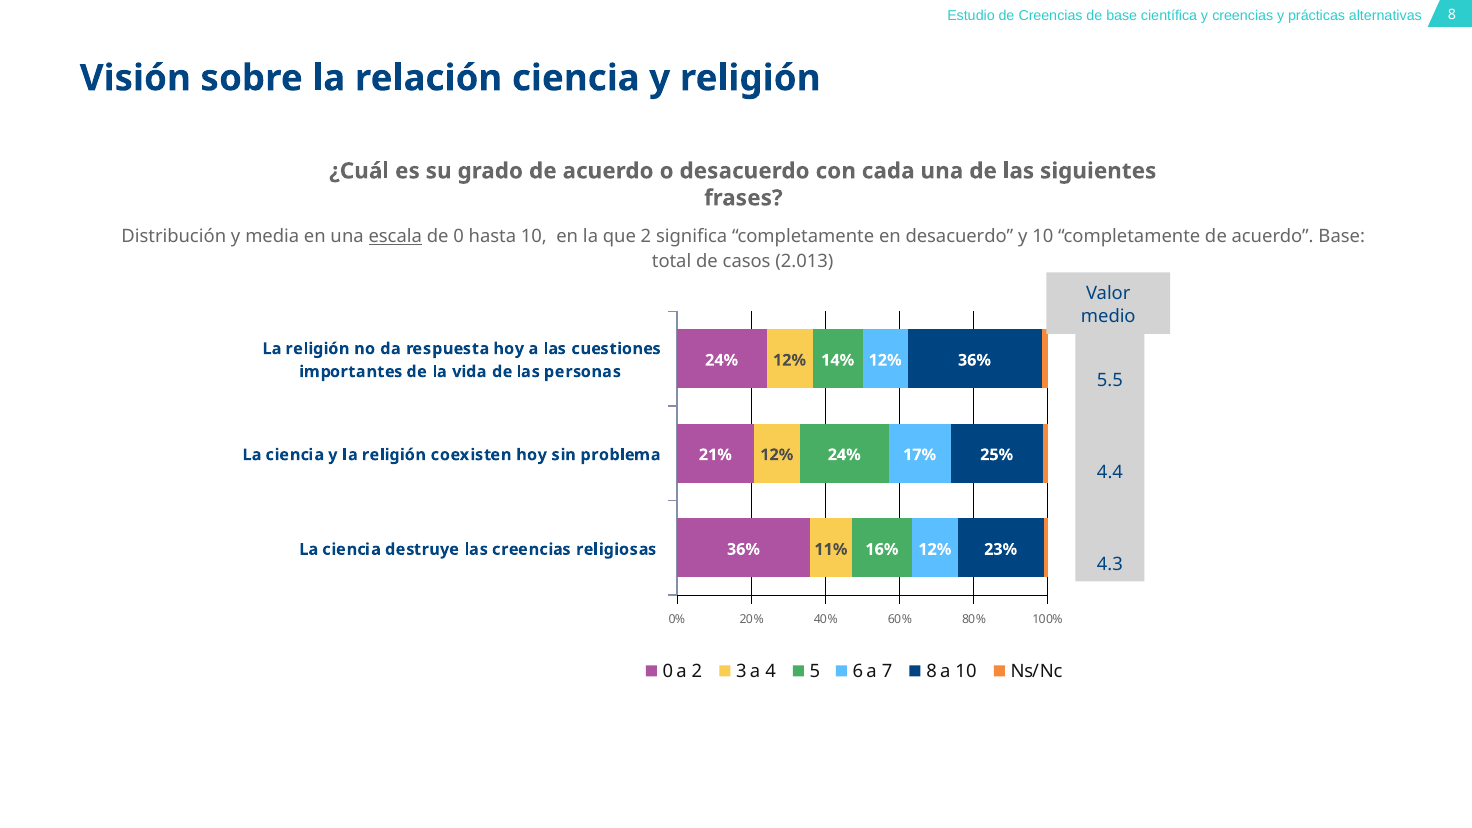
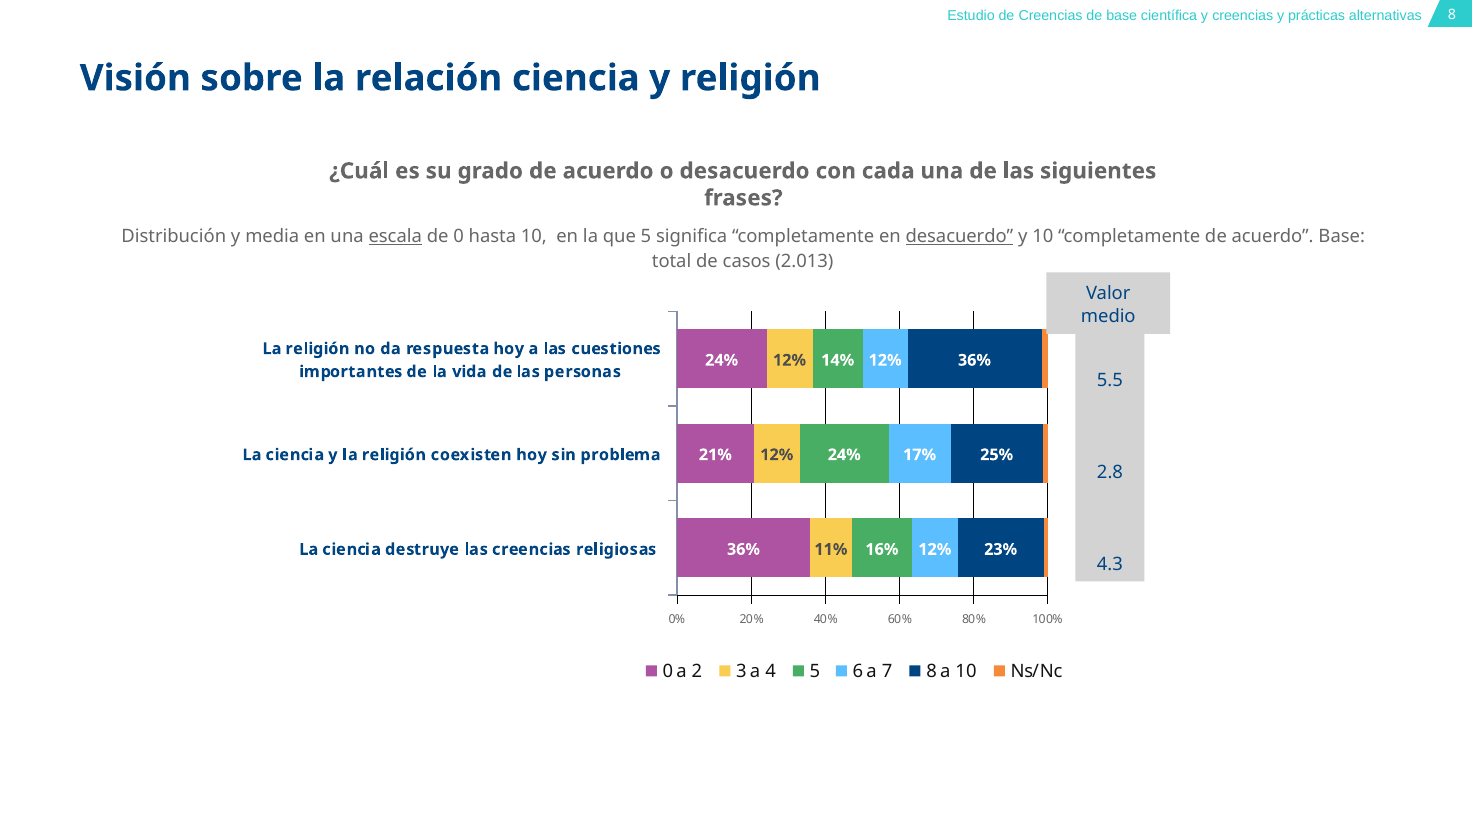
que 2: 2 -> 5
desacuerdo at (959, 237) underline: none -> present
4.4: 4.4 -> 2.8
